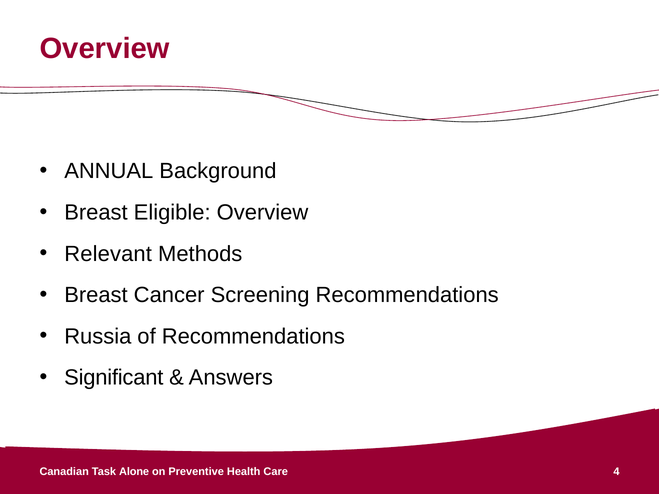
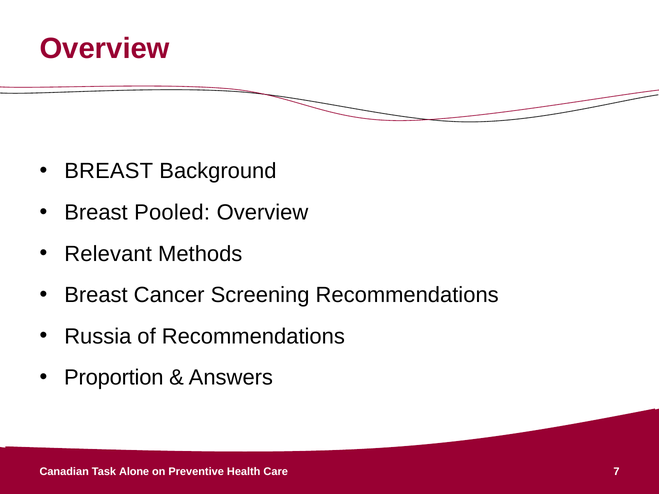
ANNUAL at (109, 171): ANNUAL -> BREAST
Eligible: Eligible -> Pooled
Significant: Significant -> Proportion
4: 4 -> 7
